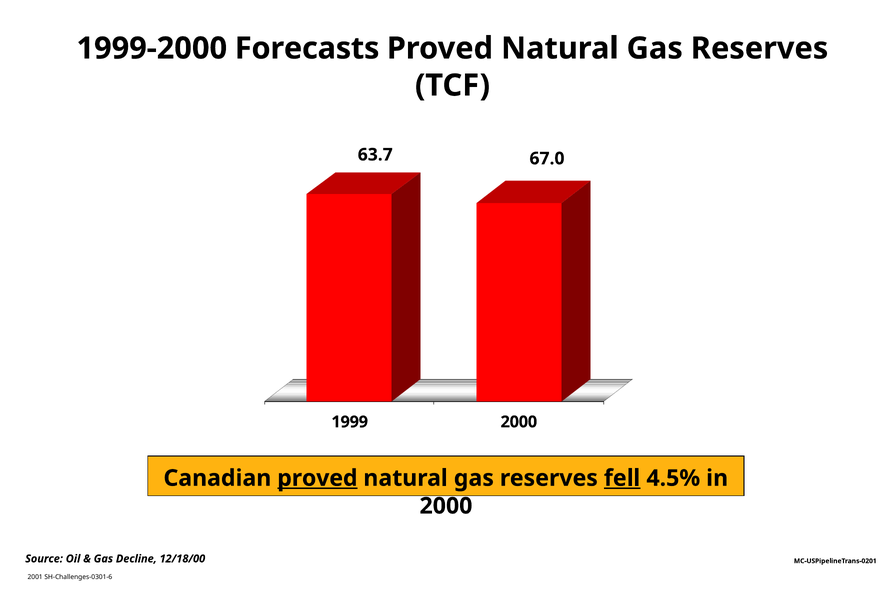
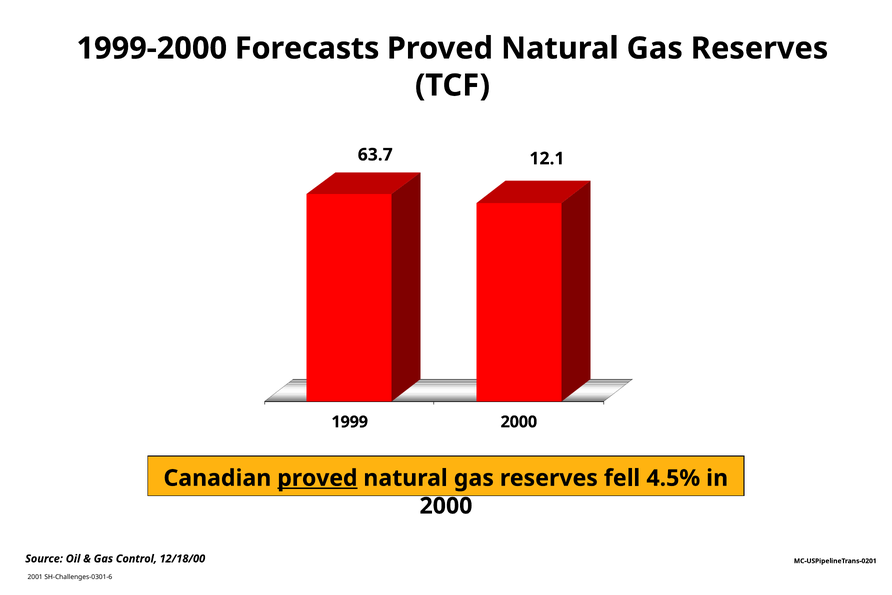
67.0: 67.0 -> 12.1
fell underline: present -> none
Decline: Decline -> Control
